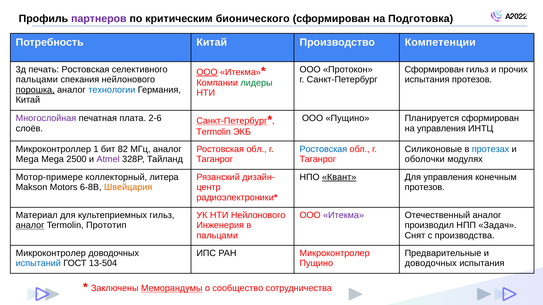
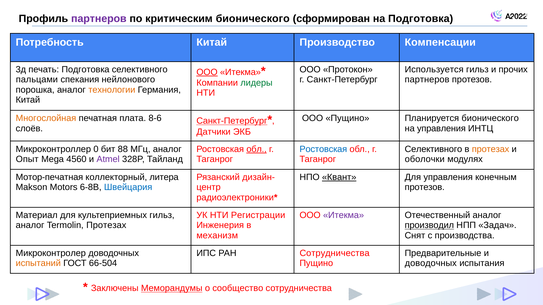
Компетенции: Компетенции -> Компенсации
печать Ростовская: Ростовская -> Подготовка
Сформирован at (434, 70): Сформирован -> Используется
испытания at (427, 80): испытания -> партнеров
порошка underline: present -> none
технологии colour: blue -> orange
Многослойная colour: purple -> orange
2-6: 2-6 -> 8-6
Планируется сформирован: сформирован -> бионического
Termolin at (214, 132): Termolin -> Датчики
1: 1 -> 0
82: 82 -> 88
обл at (257, 149) underline: none -> present
Силиконовые at (433, 149): Силиконовые -> Селективного
протезах at (491, 149) colour: blue -> orange
Mеga at (27, 159): Mеga -> Опыт
2500: 2500 -> 4560
Мотор-примере: Мотор-примере -> Мотор-печатная
Швейцария colour: orange -> blue
НТИ Нейлонового: Нейлонового -> Регистрации
аналог at (30, 226) underline: present -> none
Termolin Прототип: Прототип -> Протезах
производил underline: none -> present
пальцами at (217, 236): пальцами -> механизм
РАН Микроконтролер: Микроконтролер -> Сотрудничества
испытаний colour: blue -> orange
13-504: 13-504 -> 66-504
